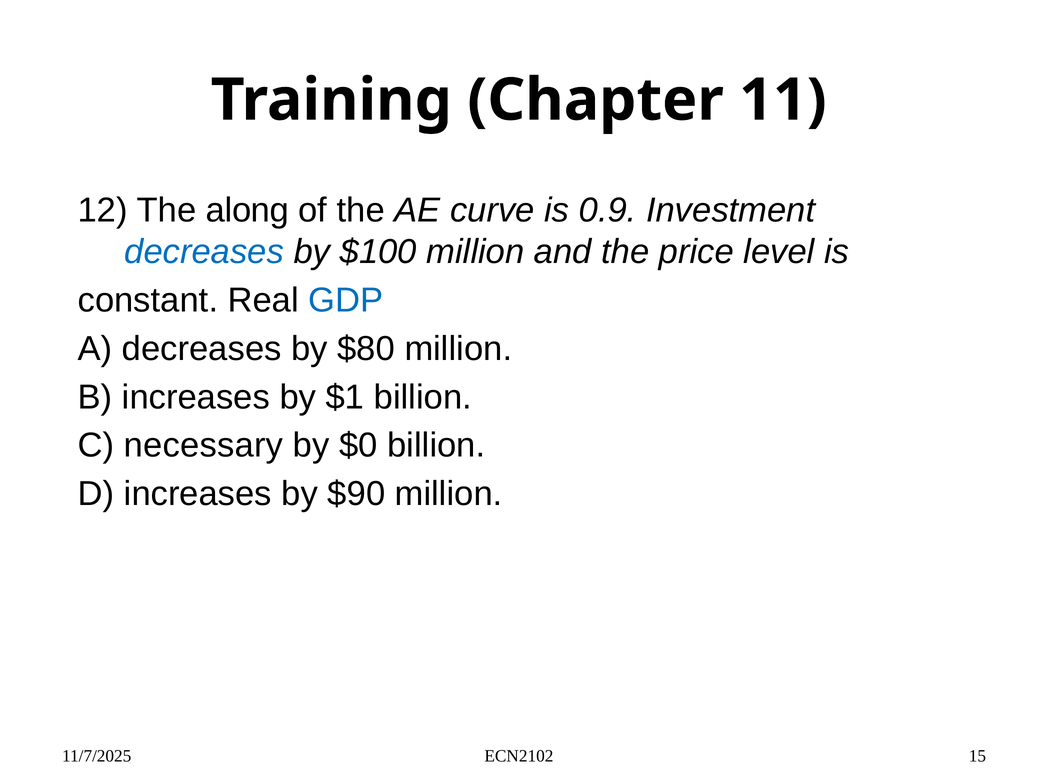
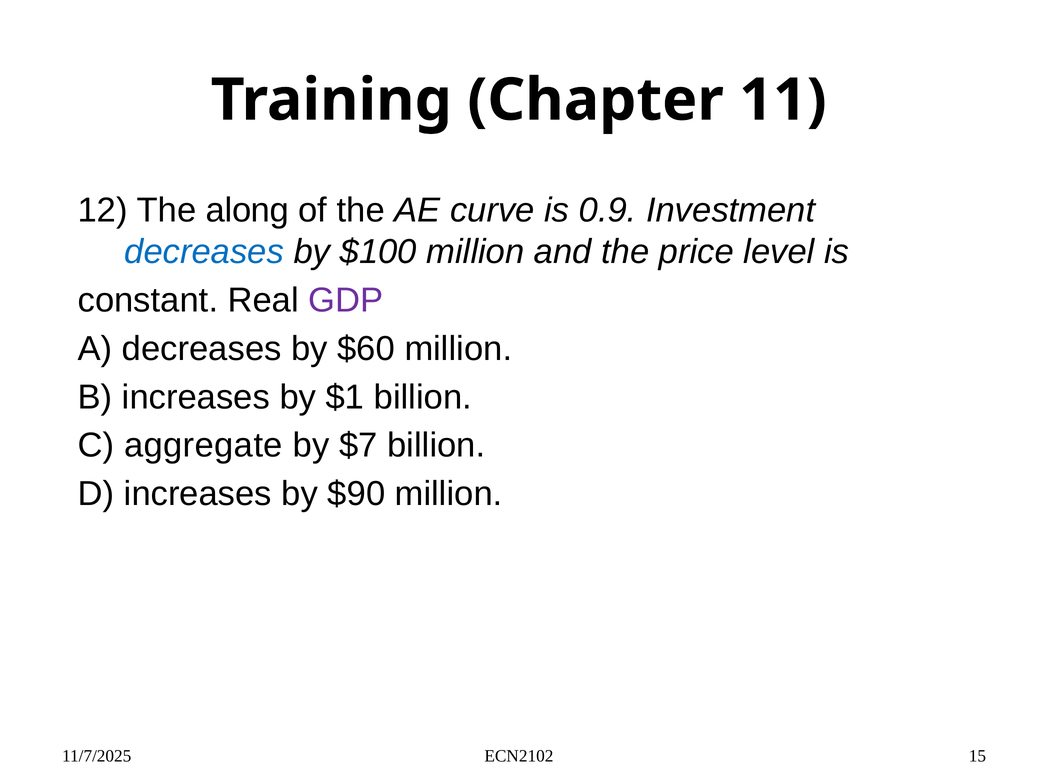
GDP colour: blue -> purple
$80: $80 -> $60
necessary: necessary -> aggregate
$0: $0 -> $7
